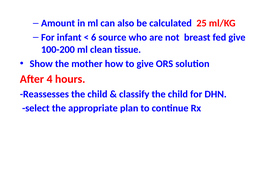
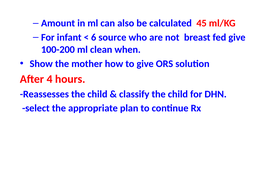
25: 25 -> 45
tissue: tissue -> when
